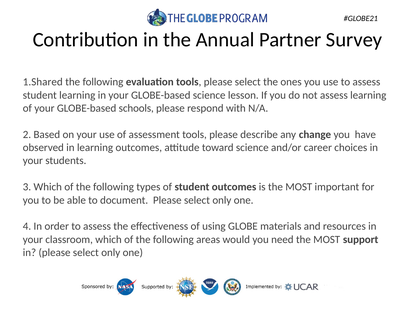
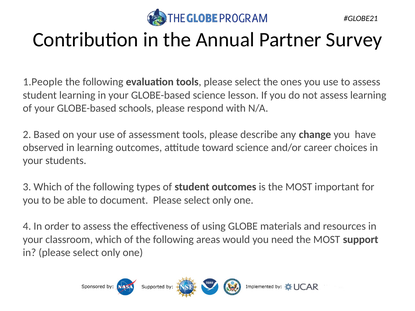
1.Shared: 1.Shared -> 1.People
